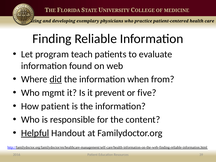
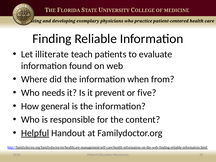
program: program -> illiterate
did underline: present -> none
mgmt: mgmt -> needs
How patient: patient -> general
